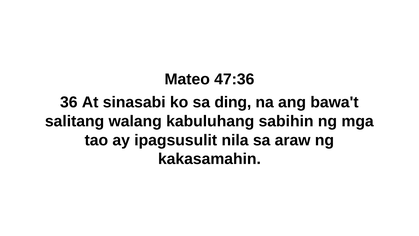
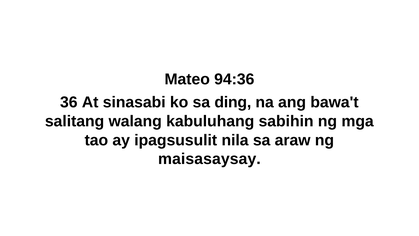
47:36: 47:36 -> 94:36
kakasamahin: kakasamahin -> maisasaysay
